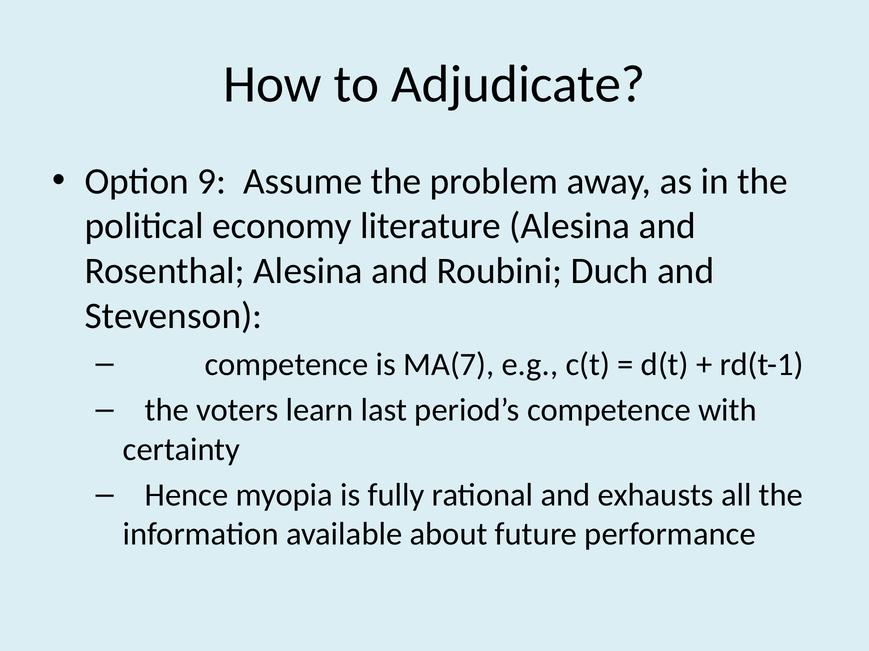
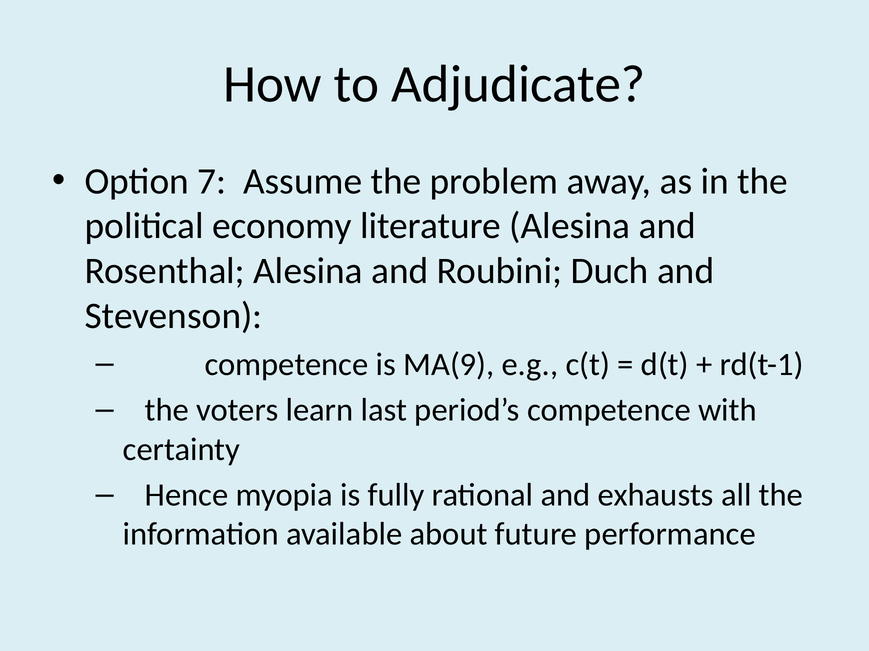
9: 9 -> 7
MA(7: MA(7 -> MA(9
